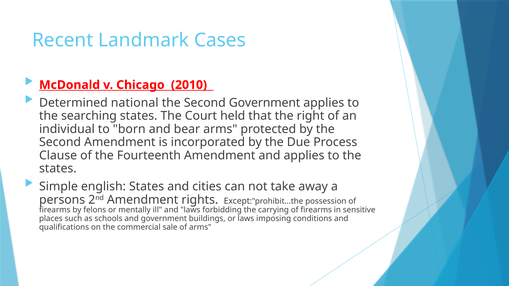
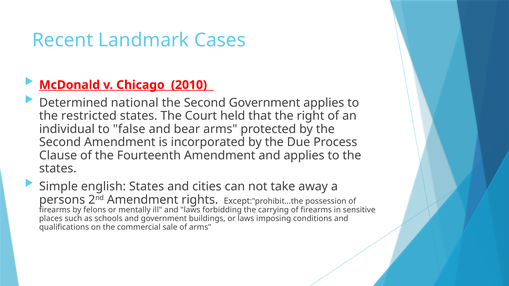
searching: searching -> restricted
born: born -> false
